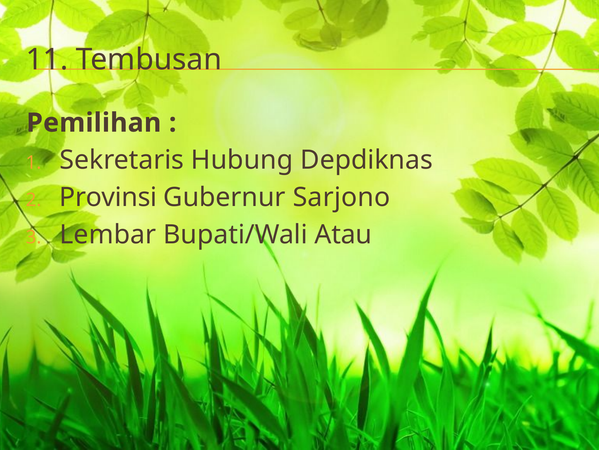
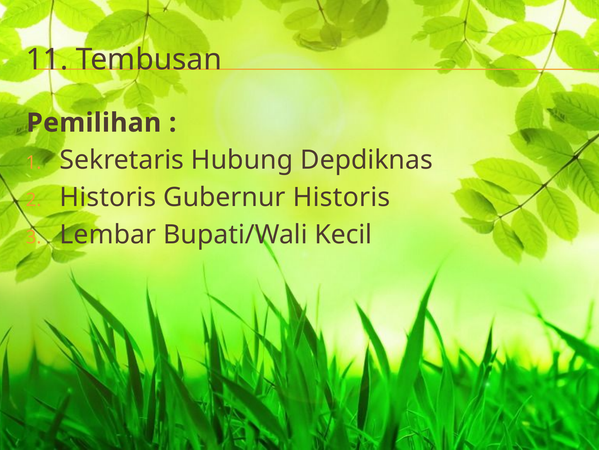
Provinsi at (108, 197): Provinsi -> Historis
Gubernur Sarjono: Sarjono -> Historis
Atau: Atau -> Kecil
